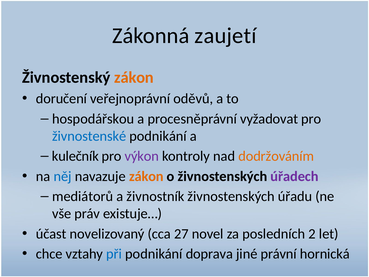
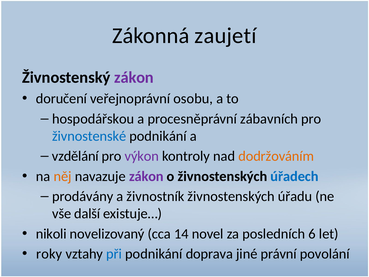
zákon at (134, 77) colour: orange -> purple
oděvů: oděvů -> osobu
vyžadovat: vyžadovat -> zábavních
kulečník: kulečník -> vzdělání
něj colour: blue -> orange
zákon at (146, 176) colour: orange -> purple
úřadech colour: purple -> blue
mediátorů: mediátorů -> prodávány
práv: práv -> další
účast: účast -> nikoli
27: 27 -> 14
2: 2 -> 6
chce: chce -> roky
hornická: hornická -> povolání
